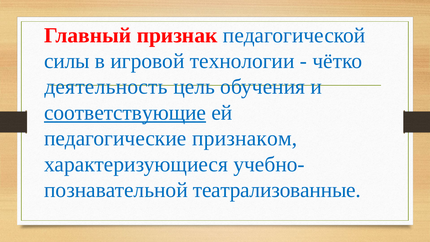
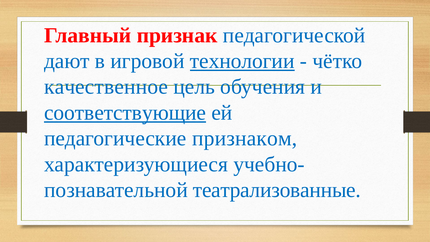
силы: силы -> дают
технологии underline: none -> present
деятельность: деятельность -> качественное
